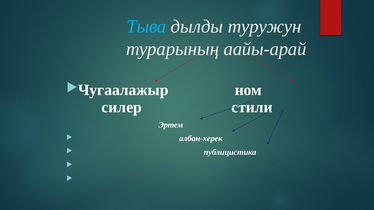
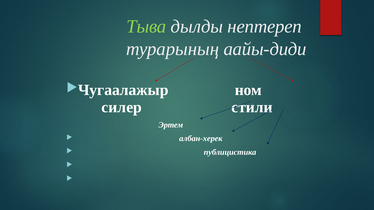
Тыва colour: light blue -> light green
туружун: туружун -> нептереп
аайы-арай: аайы-арай -> аайы-диди
